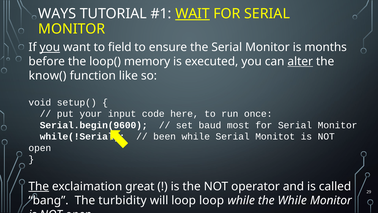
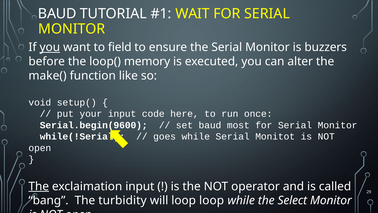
WAYS at (57, 14): WAYS -> BAUD
WAIT underline: present -> none
months: months -> buzzers
alter underline: present -> none
know(: know( -> make(
been: been -> goes
exclaimation great: great -> input
the While: While -> Select
